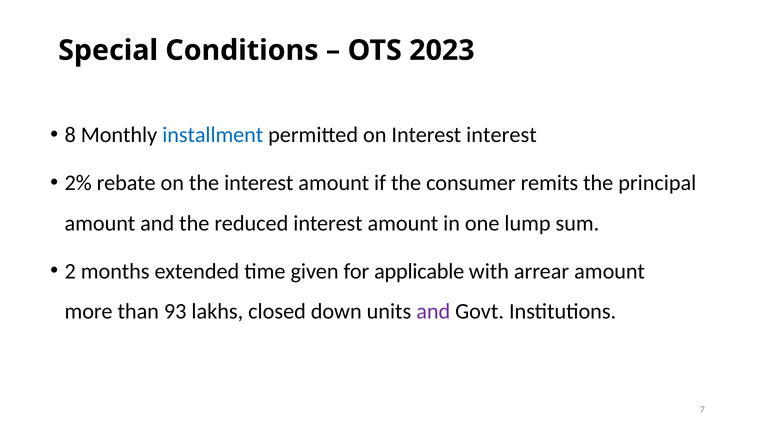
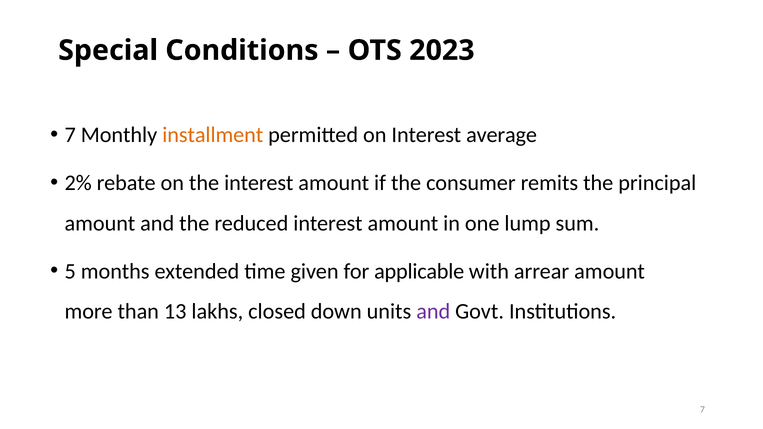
8 at (70, 135): 8 -> 7
installment colour: blue -> orange
Interest interest: interest -> average
2: 2 -> 5
93: 93 -> 13
